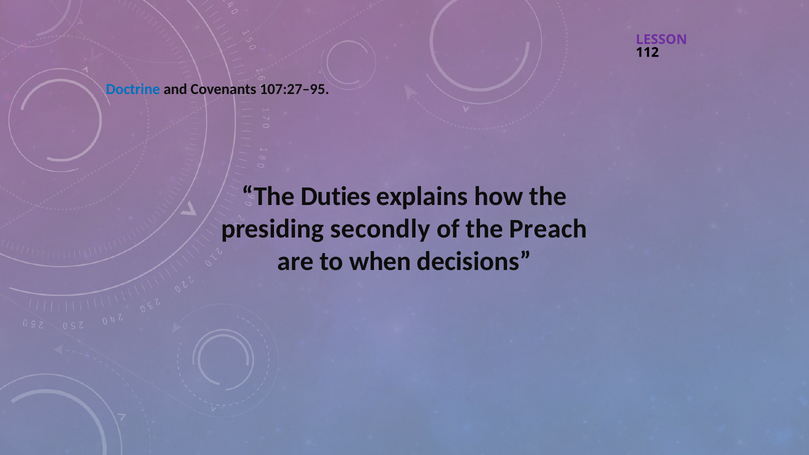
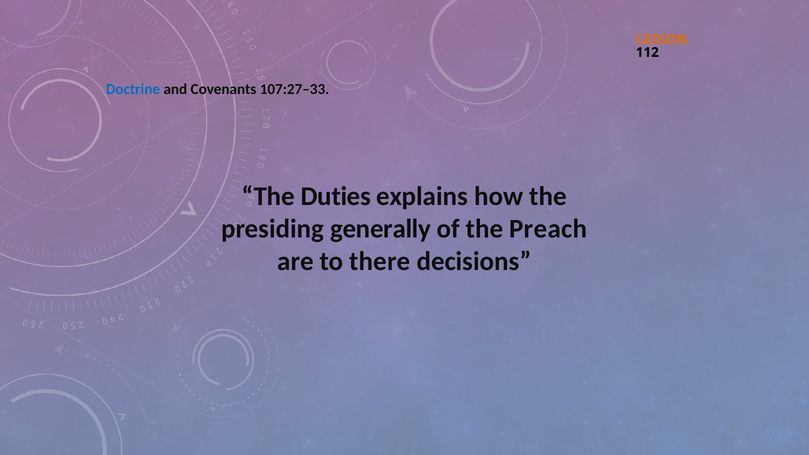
LESSON colour: purple -> orange
107:27–95: 107:27–95 -> 107:27–33
secondly: secondly -> generally
when: when -> there
